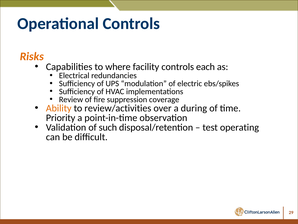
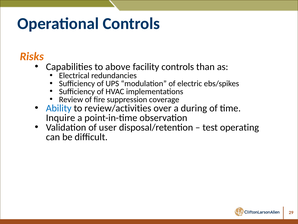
where: where -> above
each: each -> than
Ability colour: orange -> blue
Priority: Priority -> Inquire
such: such -> user
